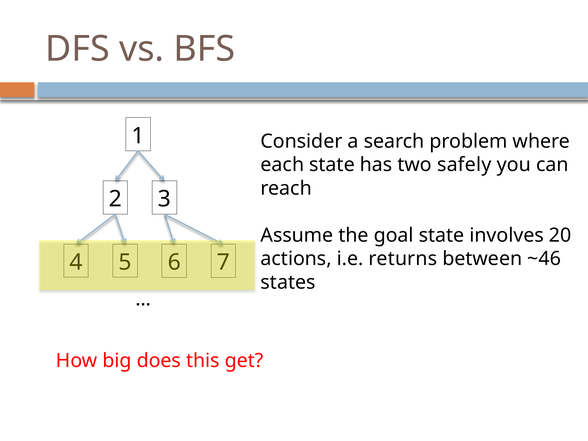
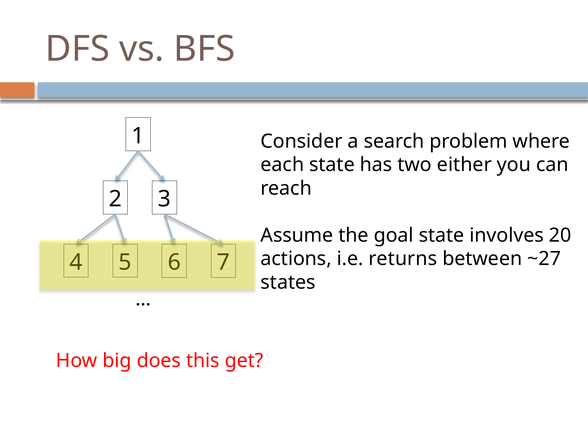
safely: safely -> either
~46: ~46 -> ~27
